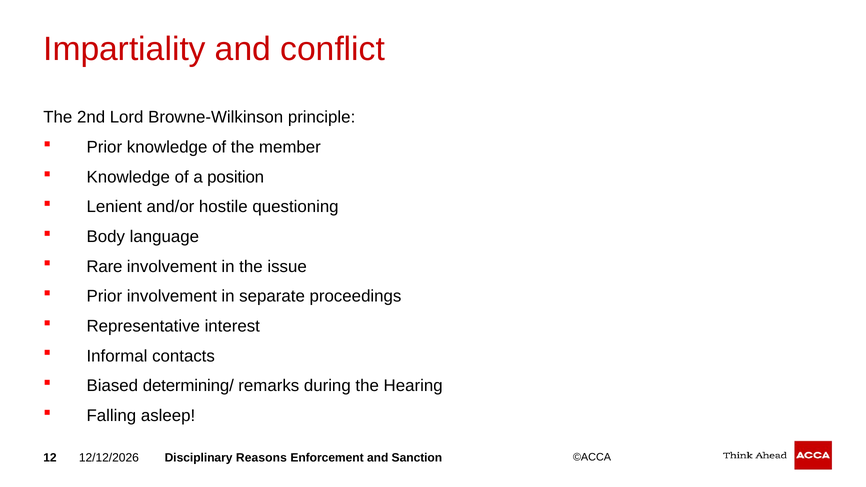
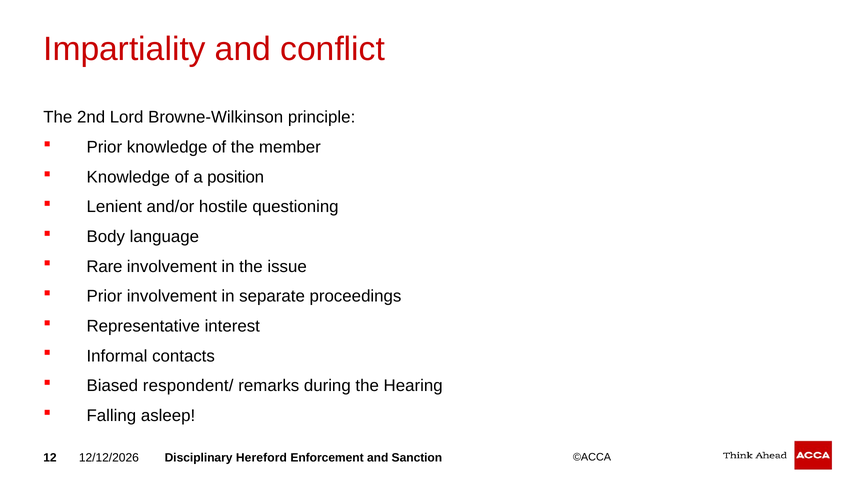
determining/: determining/ -> respondent/
Reasons: Reasons -> Hereford
